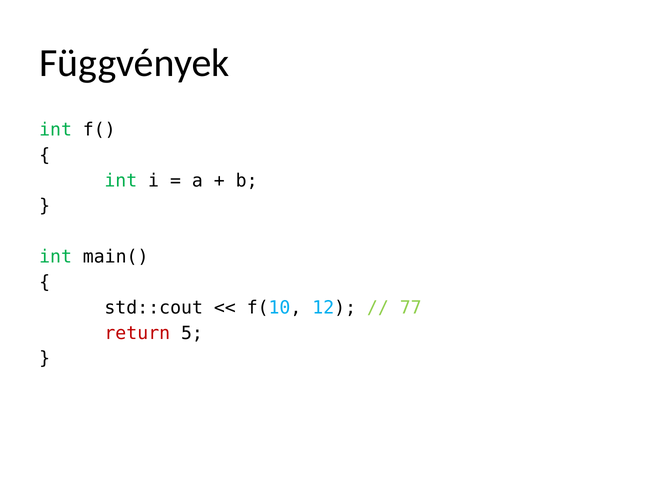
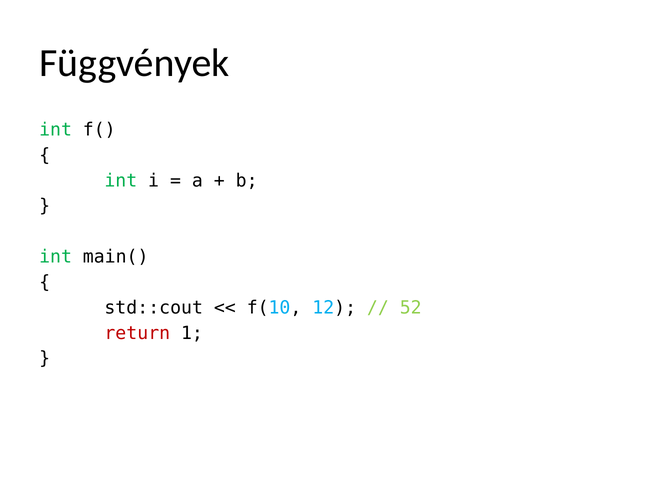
77: 77 -> 52
5: 5 -> 1
